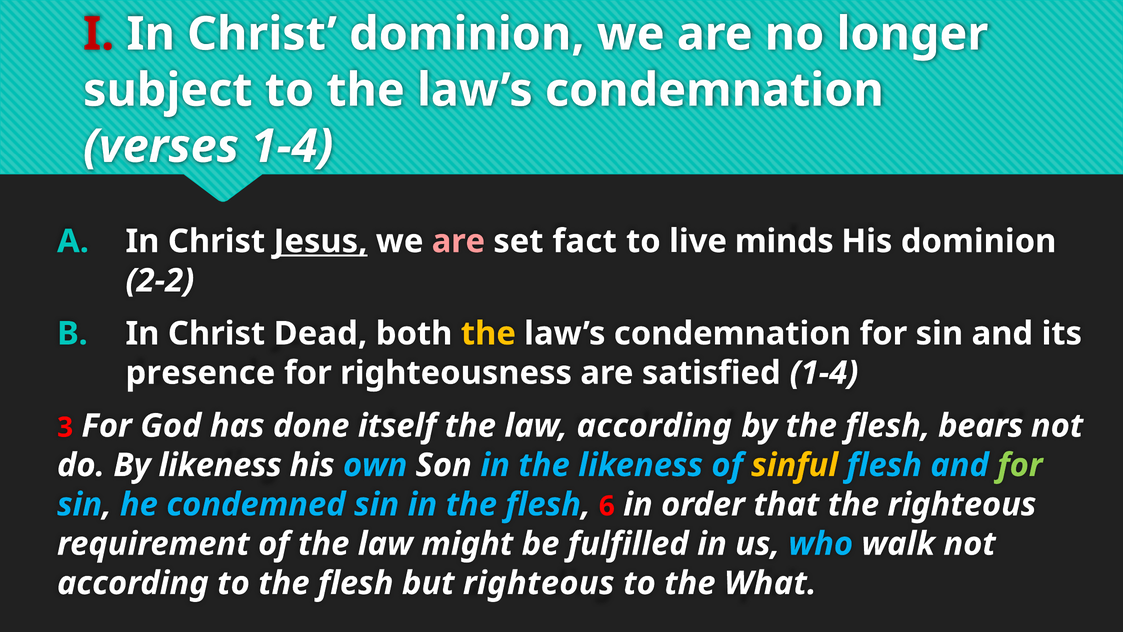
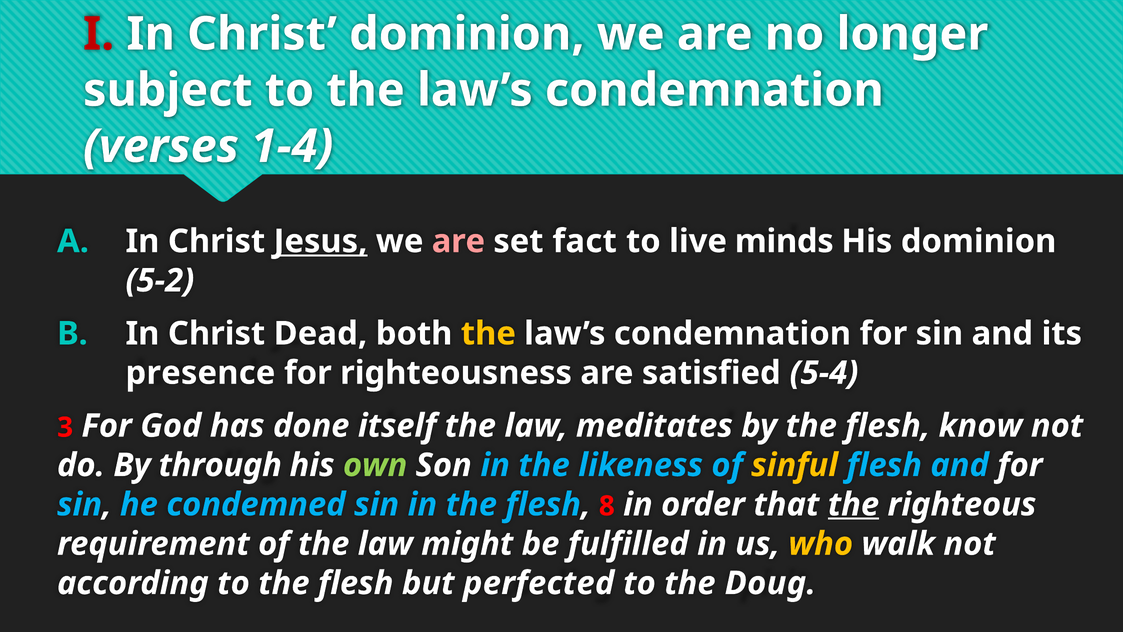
2-2: 2-2 -> 5-2
satisfied 1-4: 1-4 -> 5-4
law according: according -> meditates
bears: bears -> know
By likeness: likeness -> through
own colour: light blue -> light green
for at (1020, 465) colour: light green -> white
6: 6 -> 8
the at (853, 504) underline: none -> present
who colour: light blue -> yellow
but righteous: righteous -> perfected
What: What -> Doug
